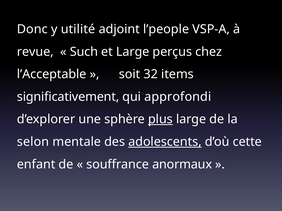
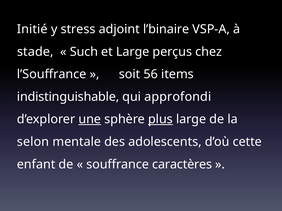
Donc: Donc -> Initié
utilité: utilité -> stress
l’people: l’people -> l’binaire
revue: revue -> stade
l’Acceptable: l’Acceptable -> l’Souffrance
32: 32 -> 56
significativement: significativement -> indistinguishable
une underline: none -> present
adolescents underline: present -> none
anormaux: anormaux -> caractères
